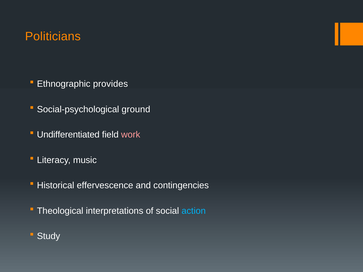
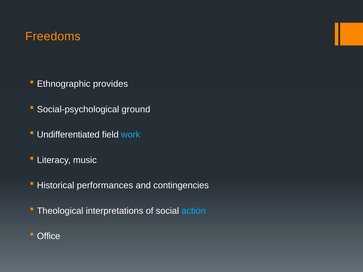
Politicians: Politicians -> Freedoms
work colour: pink -> light blue
effervescence: effervescence -> performances
Study: Study -> Office
